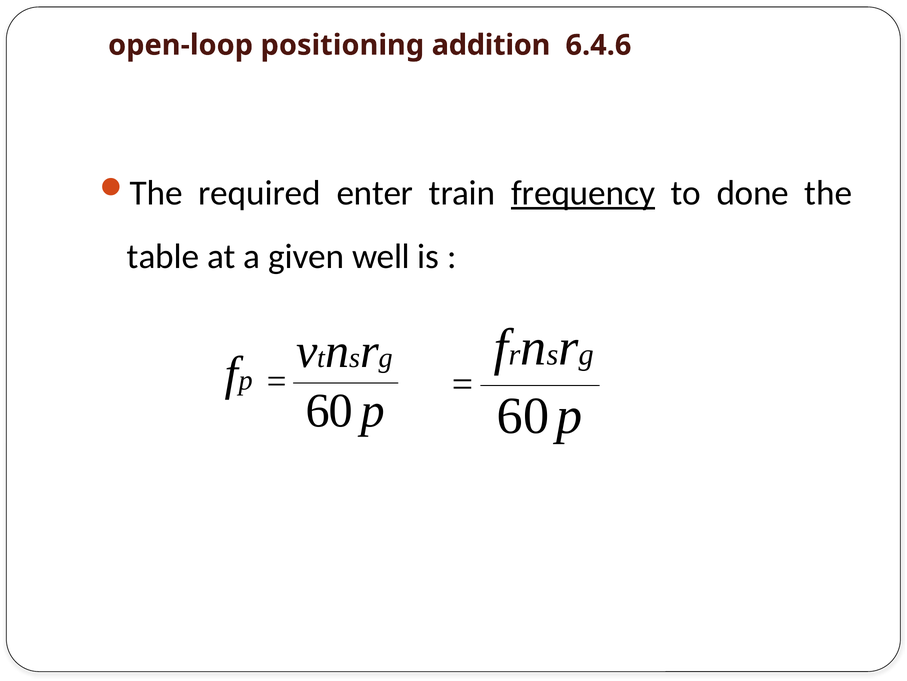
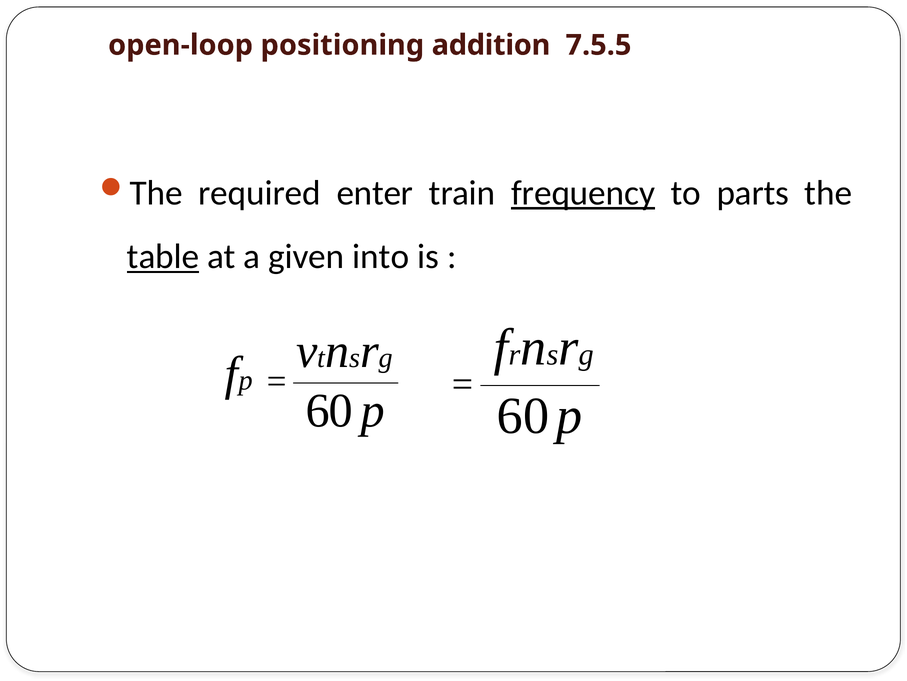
6.4.6: 6.4.6 -> 7.5.5
done: done -> parts
table underline: none -> present
well: well -> into
